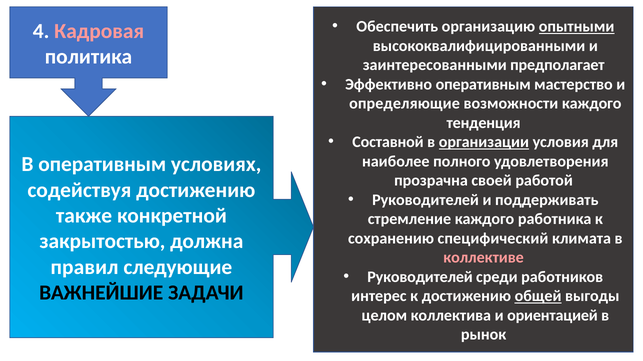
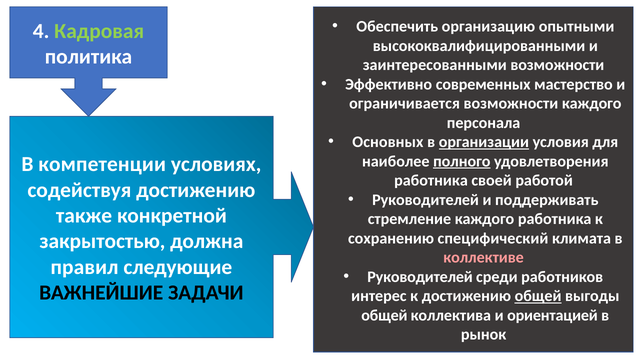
опытными underline: present -> none
Кадровая colour: pink -> light green
заинтересованными предполагает: предполагает -> возможности
Эффективно оперативным: оперативным -> современных
определяющие: определяющие -> ограничивается
тенденция: тенденция -> персонала
Составной: Составной -> Основных
полного underline: none -> present
В оперативным: оперативным -> компетенции
прозрачна at (431, 181): прозрачна -> работника
целом at (384, 316): целом -> общей
